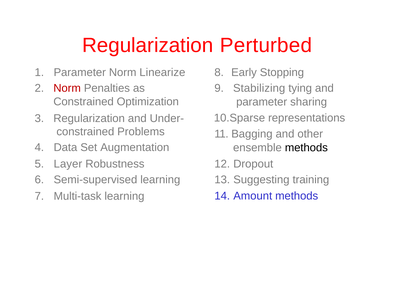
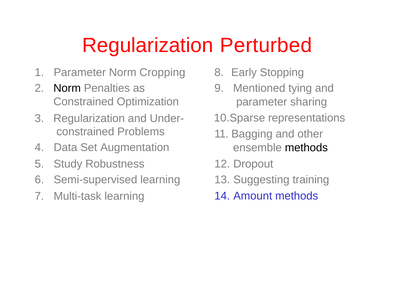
Linearize: Linearize -> Cropping
Norm at (67, 88) colour: red -> black
Stabilizing: Stabilizing -> Mentioned
Layer: Layer -> Study
